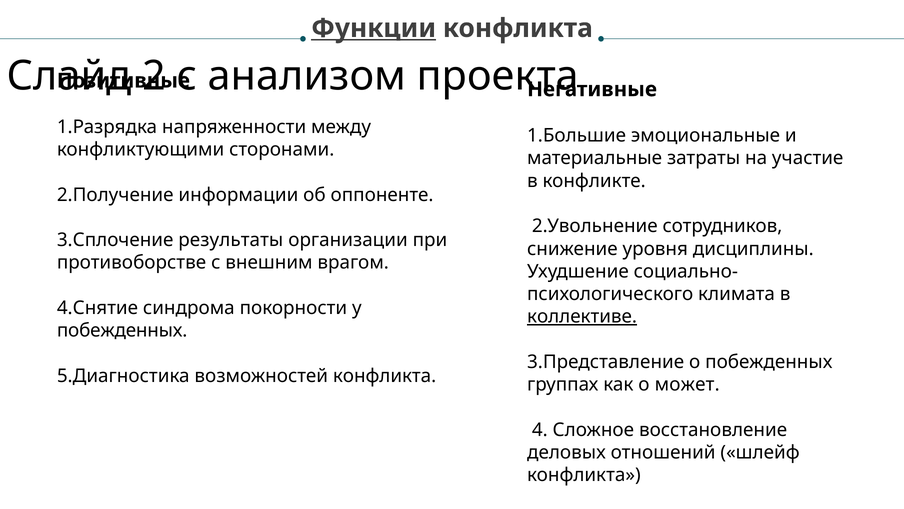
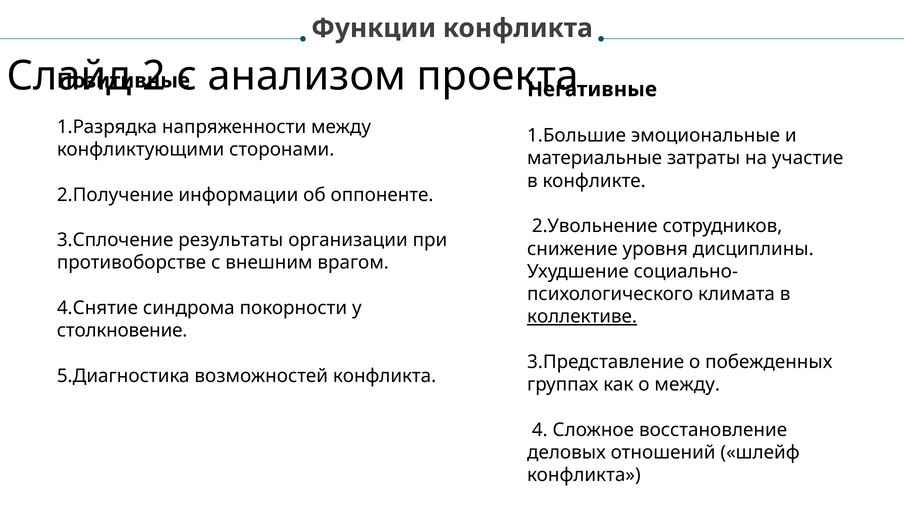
Функции underline: present -> none
побежденных at (122, 330): побежденных -> столкновение
о может: может -> между
